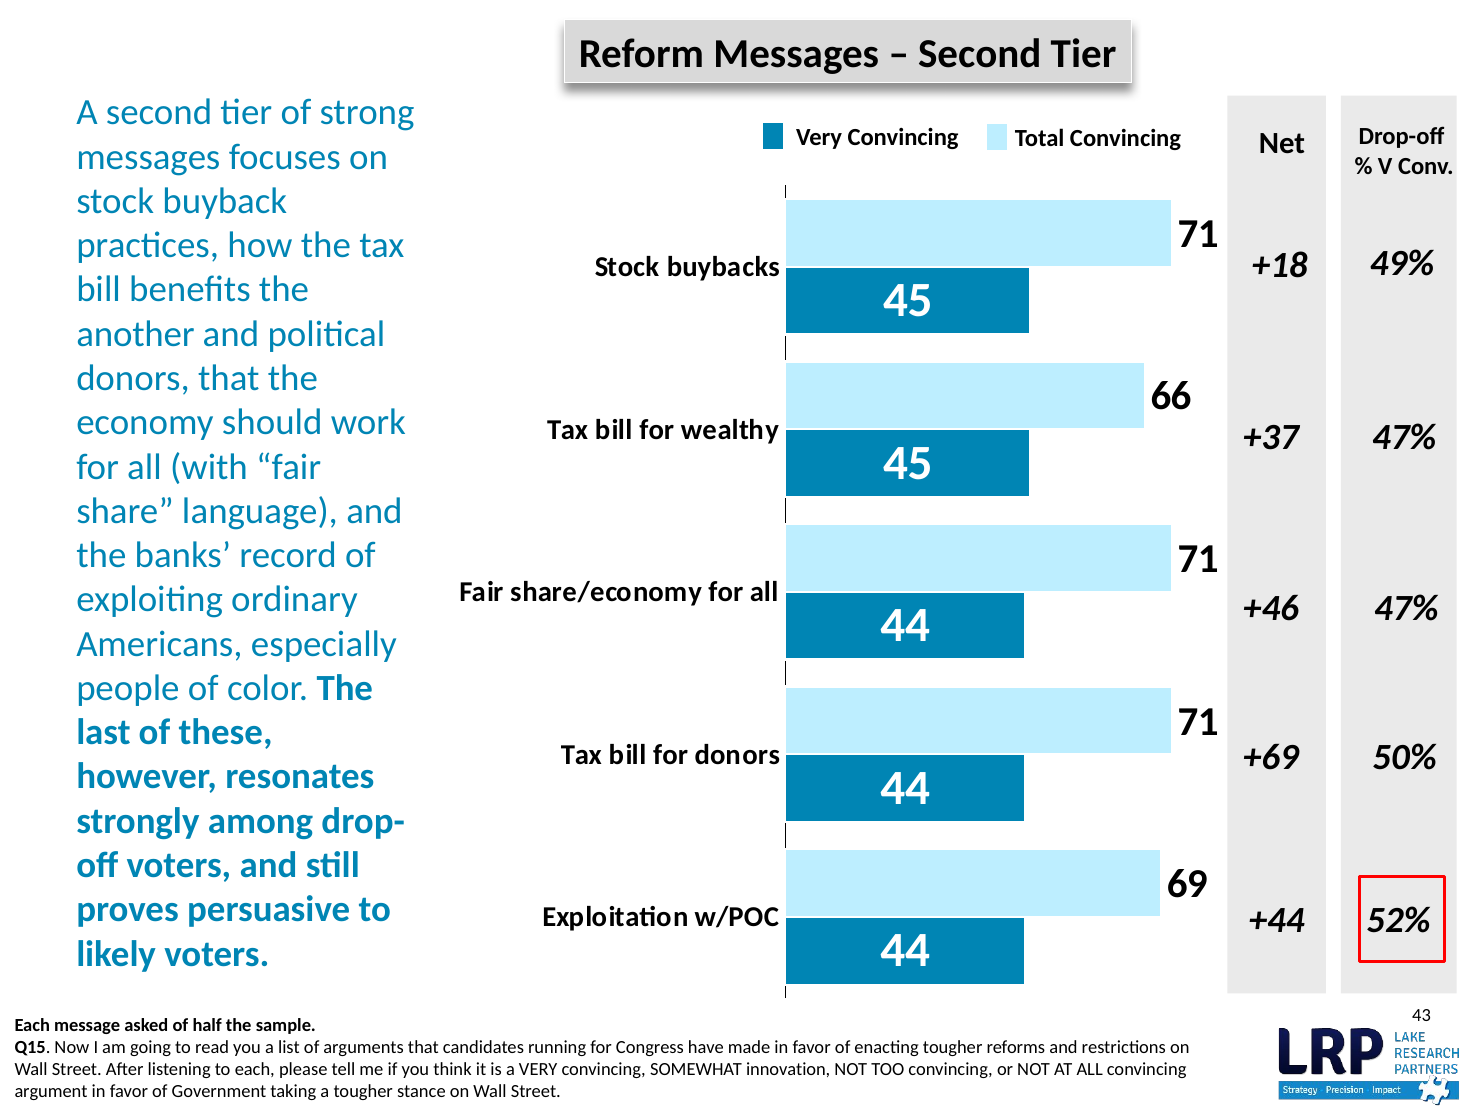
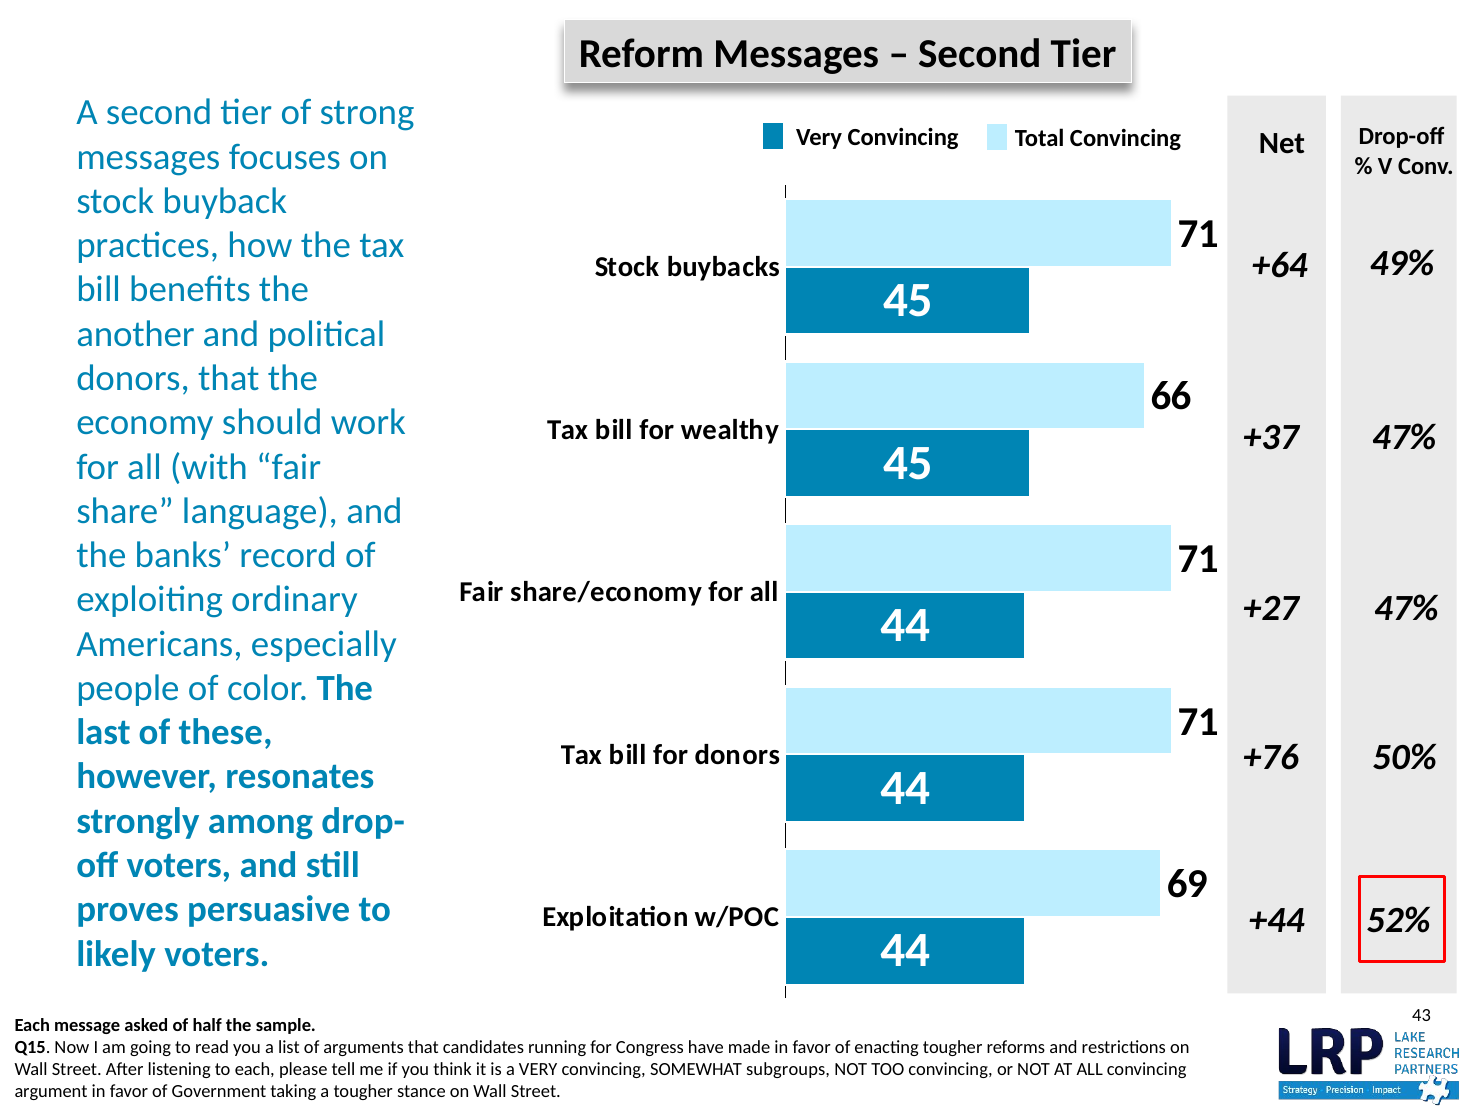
+18: +18 -> +64
+46: +46 -> +27
+69: +69 -> +76
innovation: innovation -> subgroups
